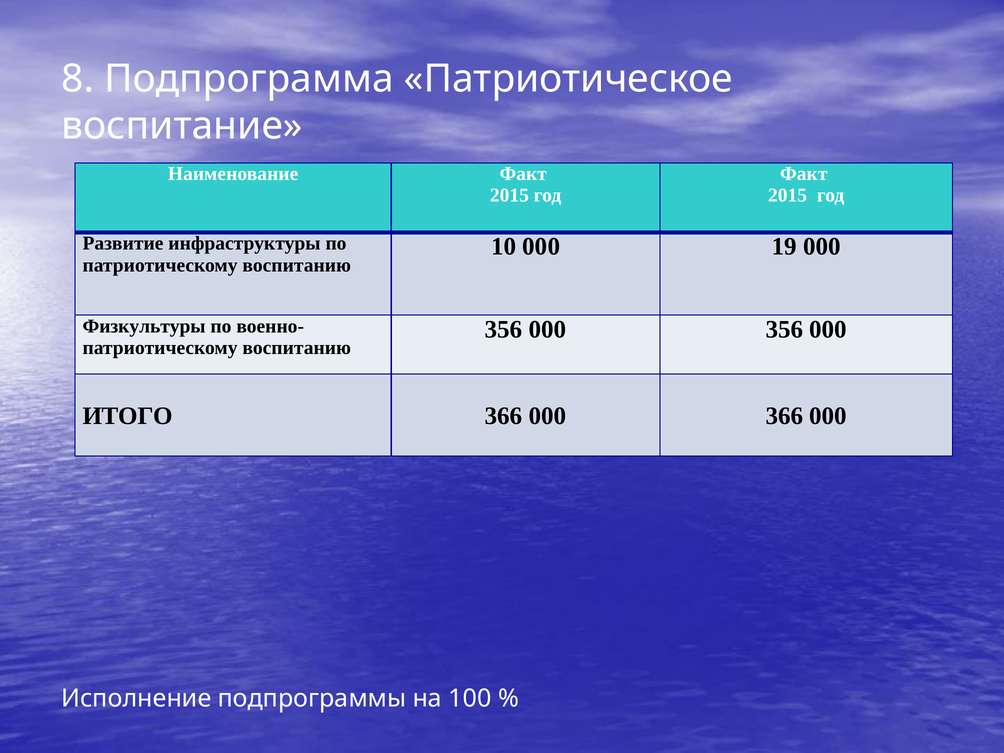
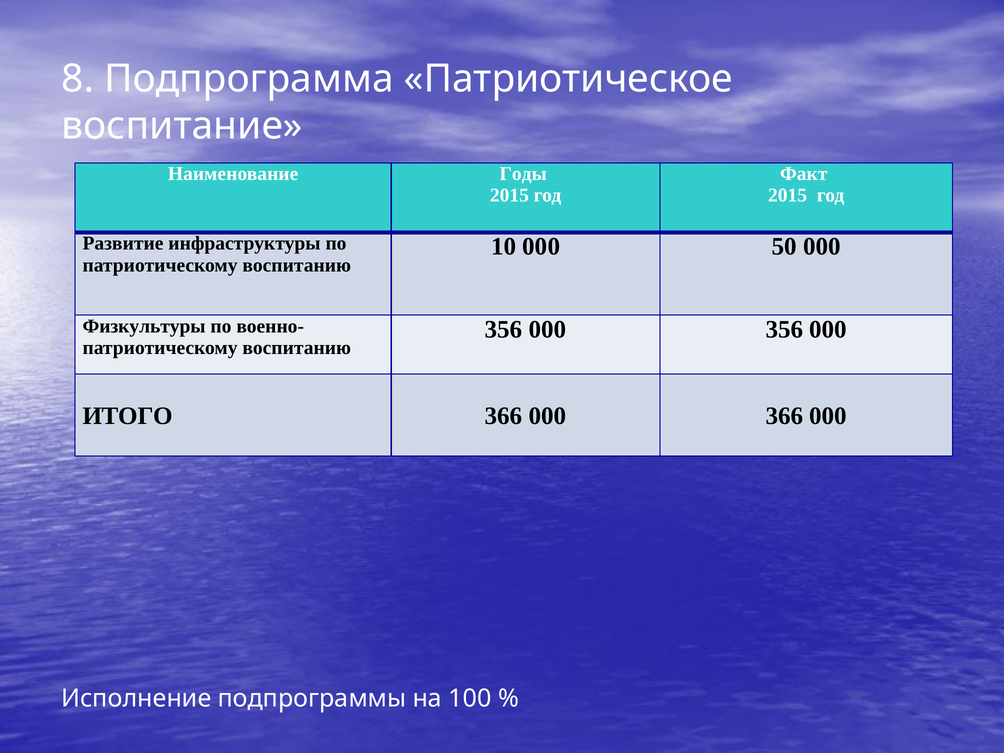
Наименование Факт: Факт -> Годы
19: 19 -> 50
